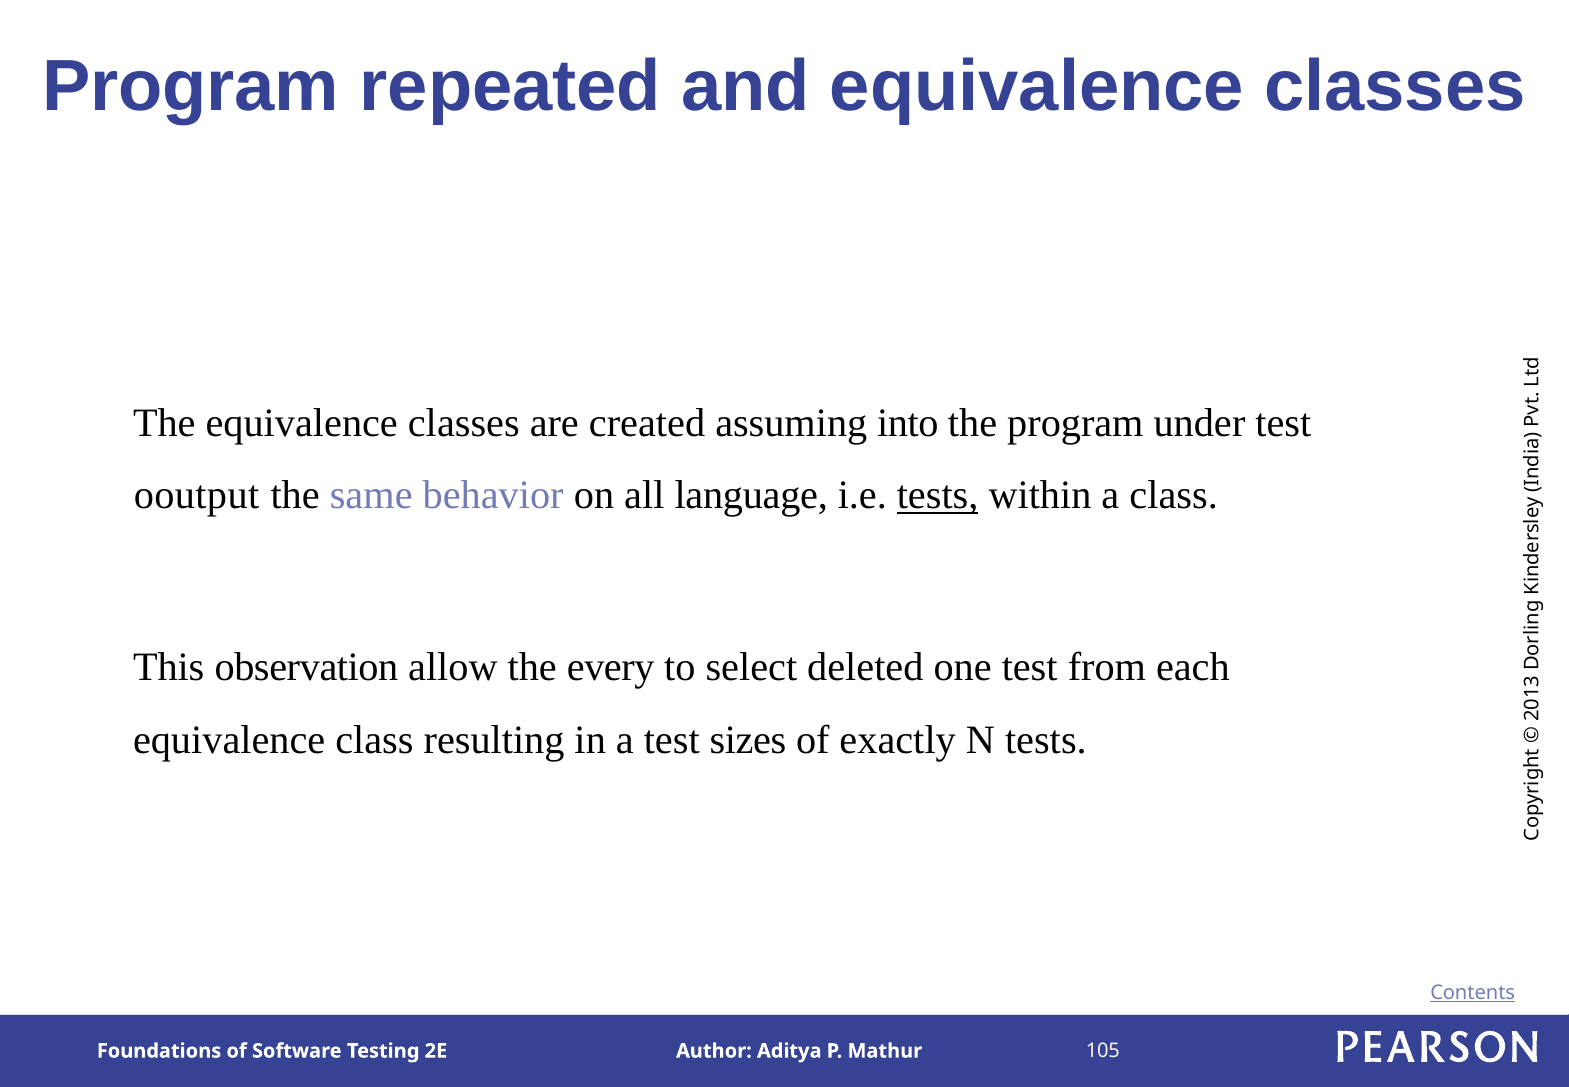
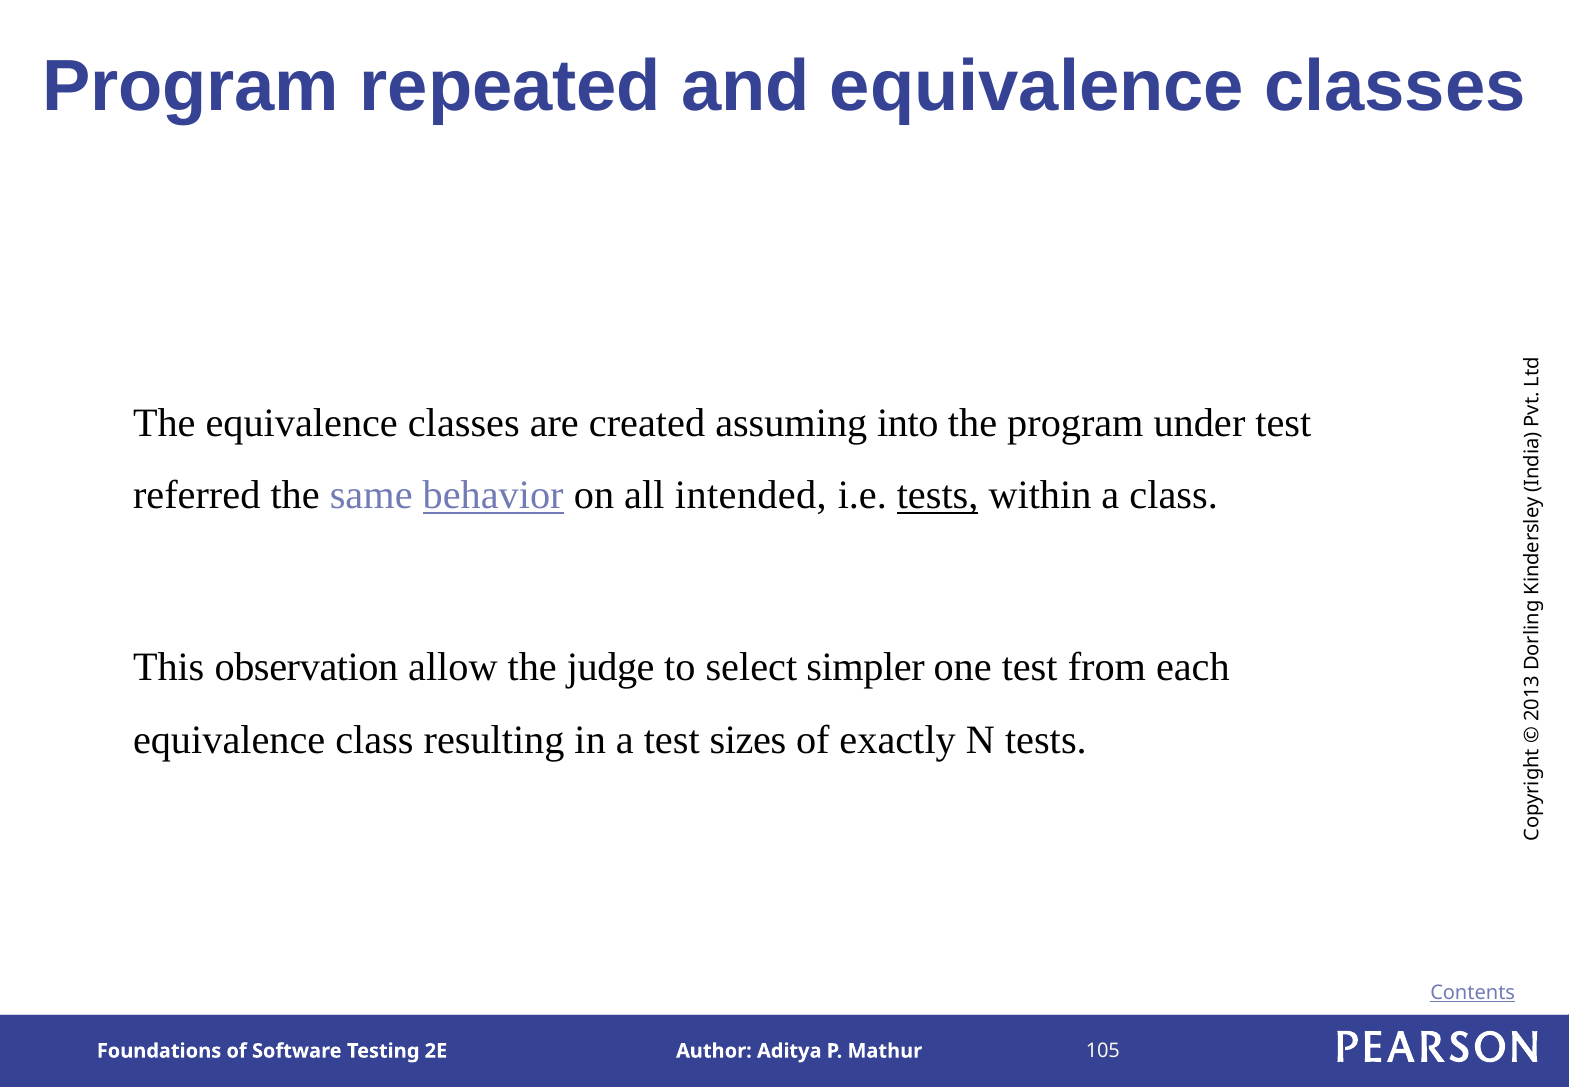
ooutput: ooutput -> referred
behavior underline: none -> present
language: language -> intended
every: every -> judge
deleted: deleted -> simpler
